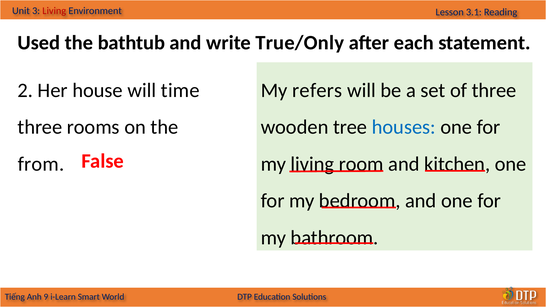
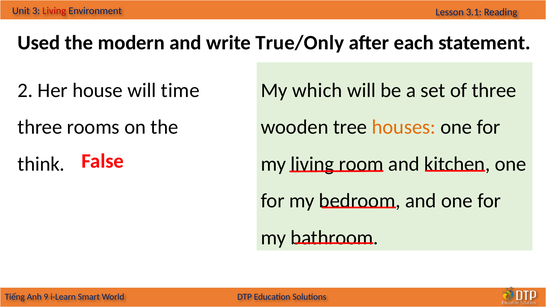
bathtub: bathtub -> modern
refers: refers -> which
houses colour: blue -> orange
from: from -> think
